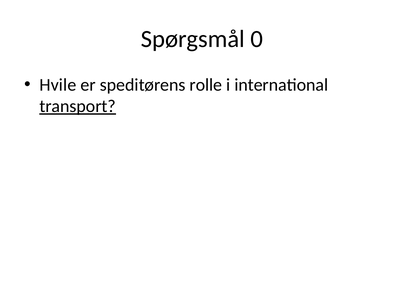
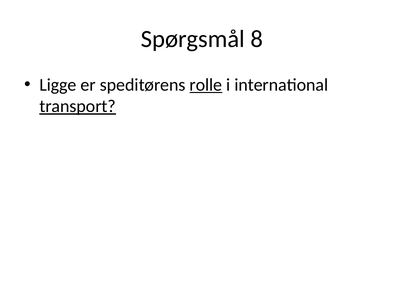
0: 0 -> 8
Hvile: Hvile -> Ligge
rolle underline: none -> present
